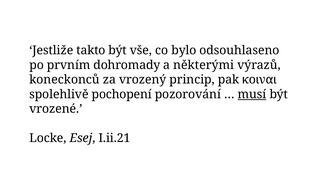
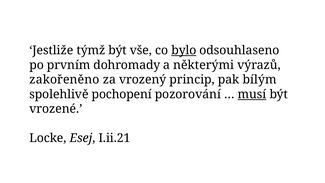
takto: takto -> týmž
bylo underline: none -> present
koneckonců: koneckonců -> zakořeněno
κοιναι: κοιναι -> bílým
